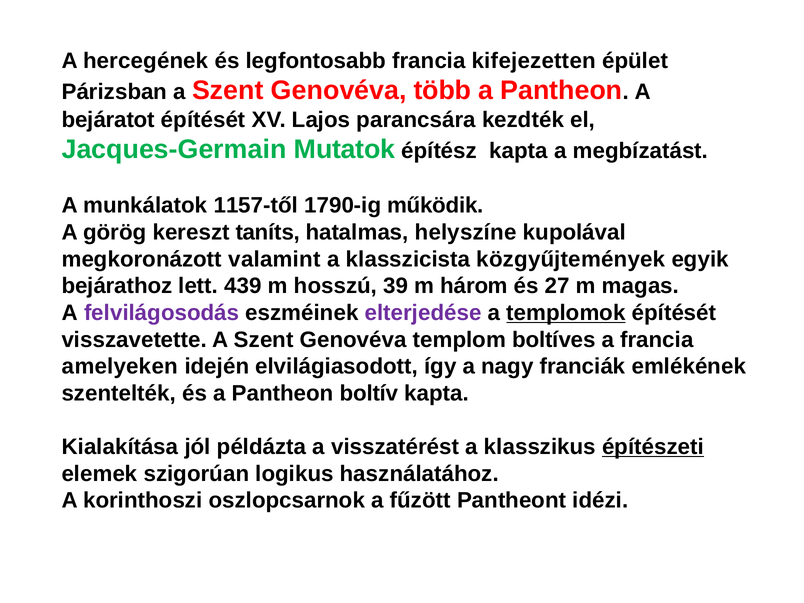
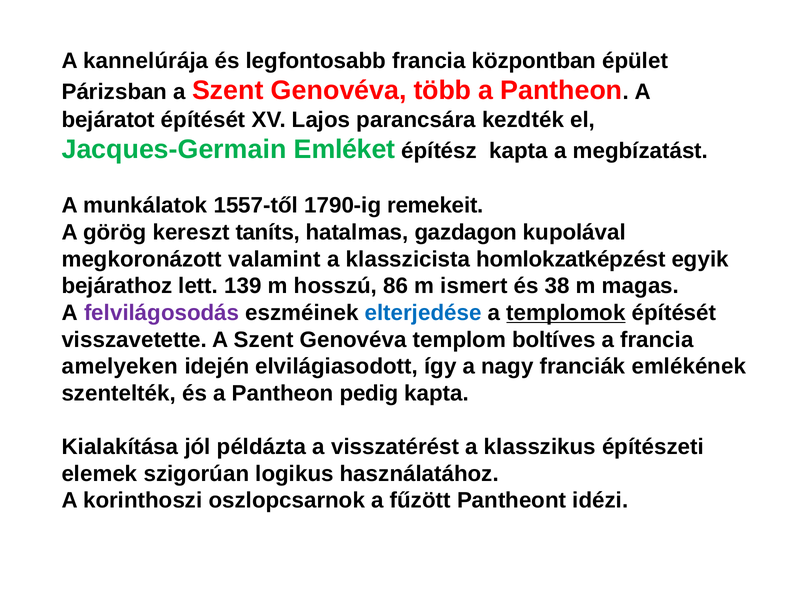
hercegének: hercegének -> kannelúrája
kifejezetten: kifejezetten -> központban
Mutatok: Mutatok -> Emléket
1157-től: 1157-től -> 1557-től
működik: működik -> remekeit
helyszíne: helyszíne -> gazdagon
közgyűjtemények: közgyűjtemények -> homlokzatképzést
439: 439 -> 139
39: 39 -> 86
három: három -> ismert
27: 27 -> 38
elterjedése colour: purple -> blue
boltív: boltív -> pedig
építészeti underline: present -> none
